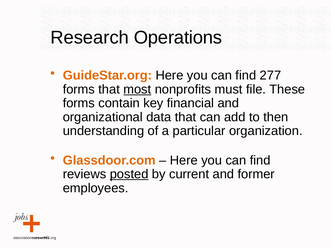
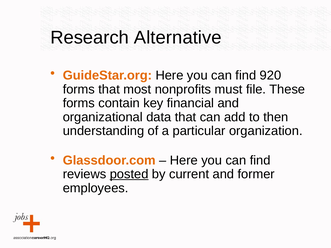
Operations: Operations -> Alternative
277: 277 -> 920
most underline: present -> none
